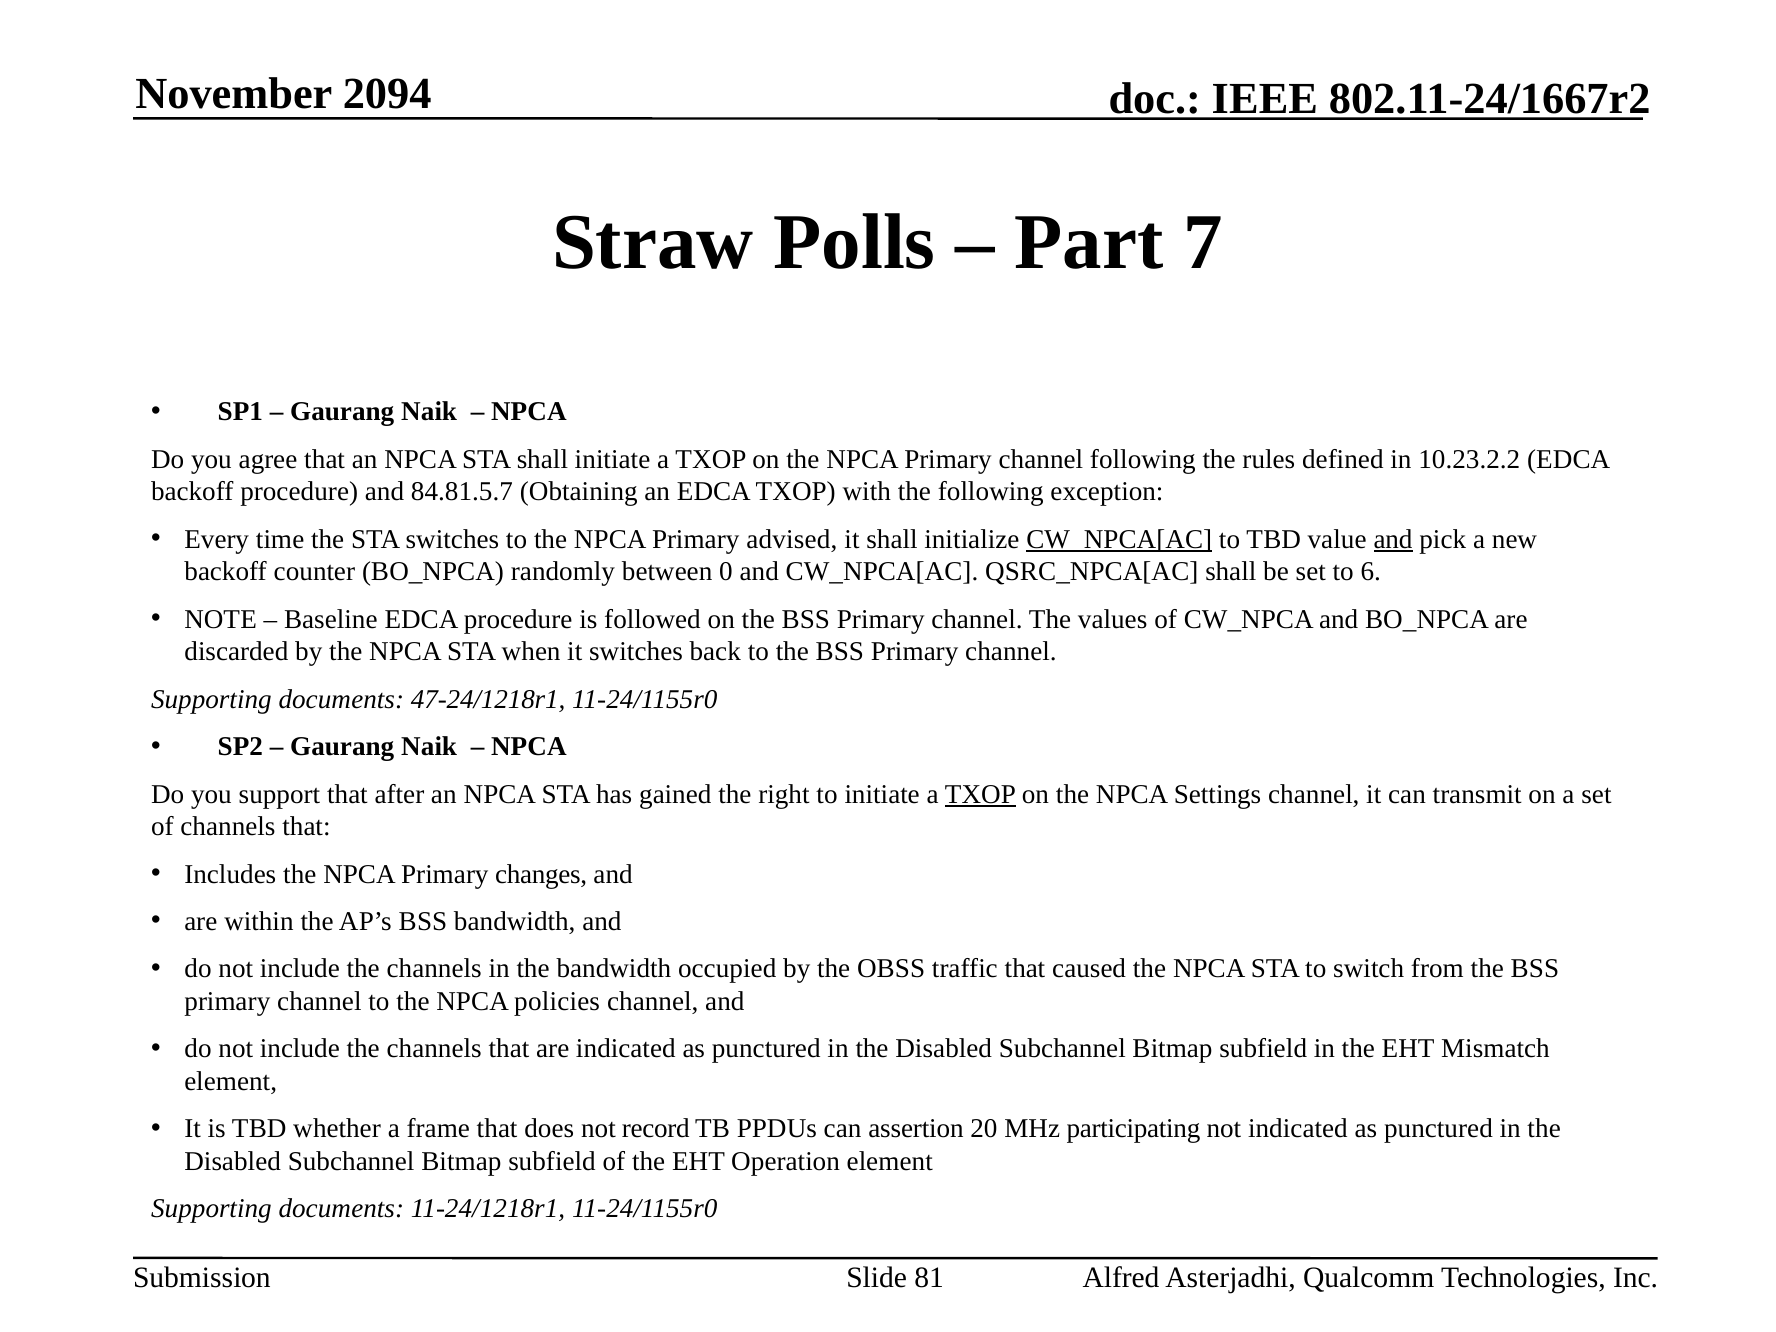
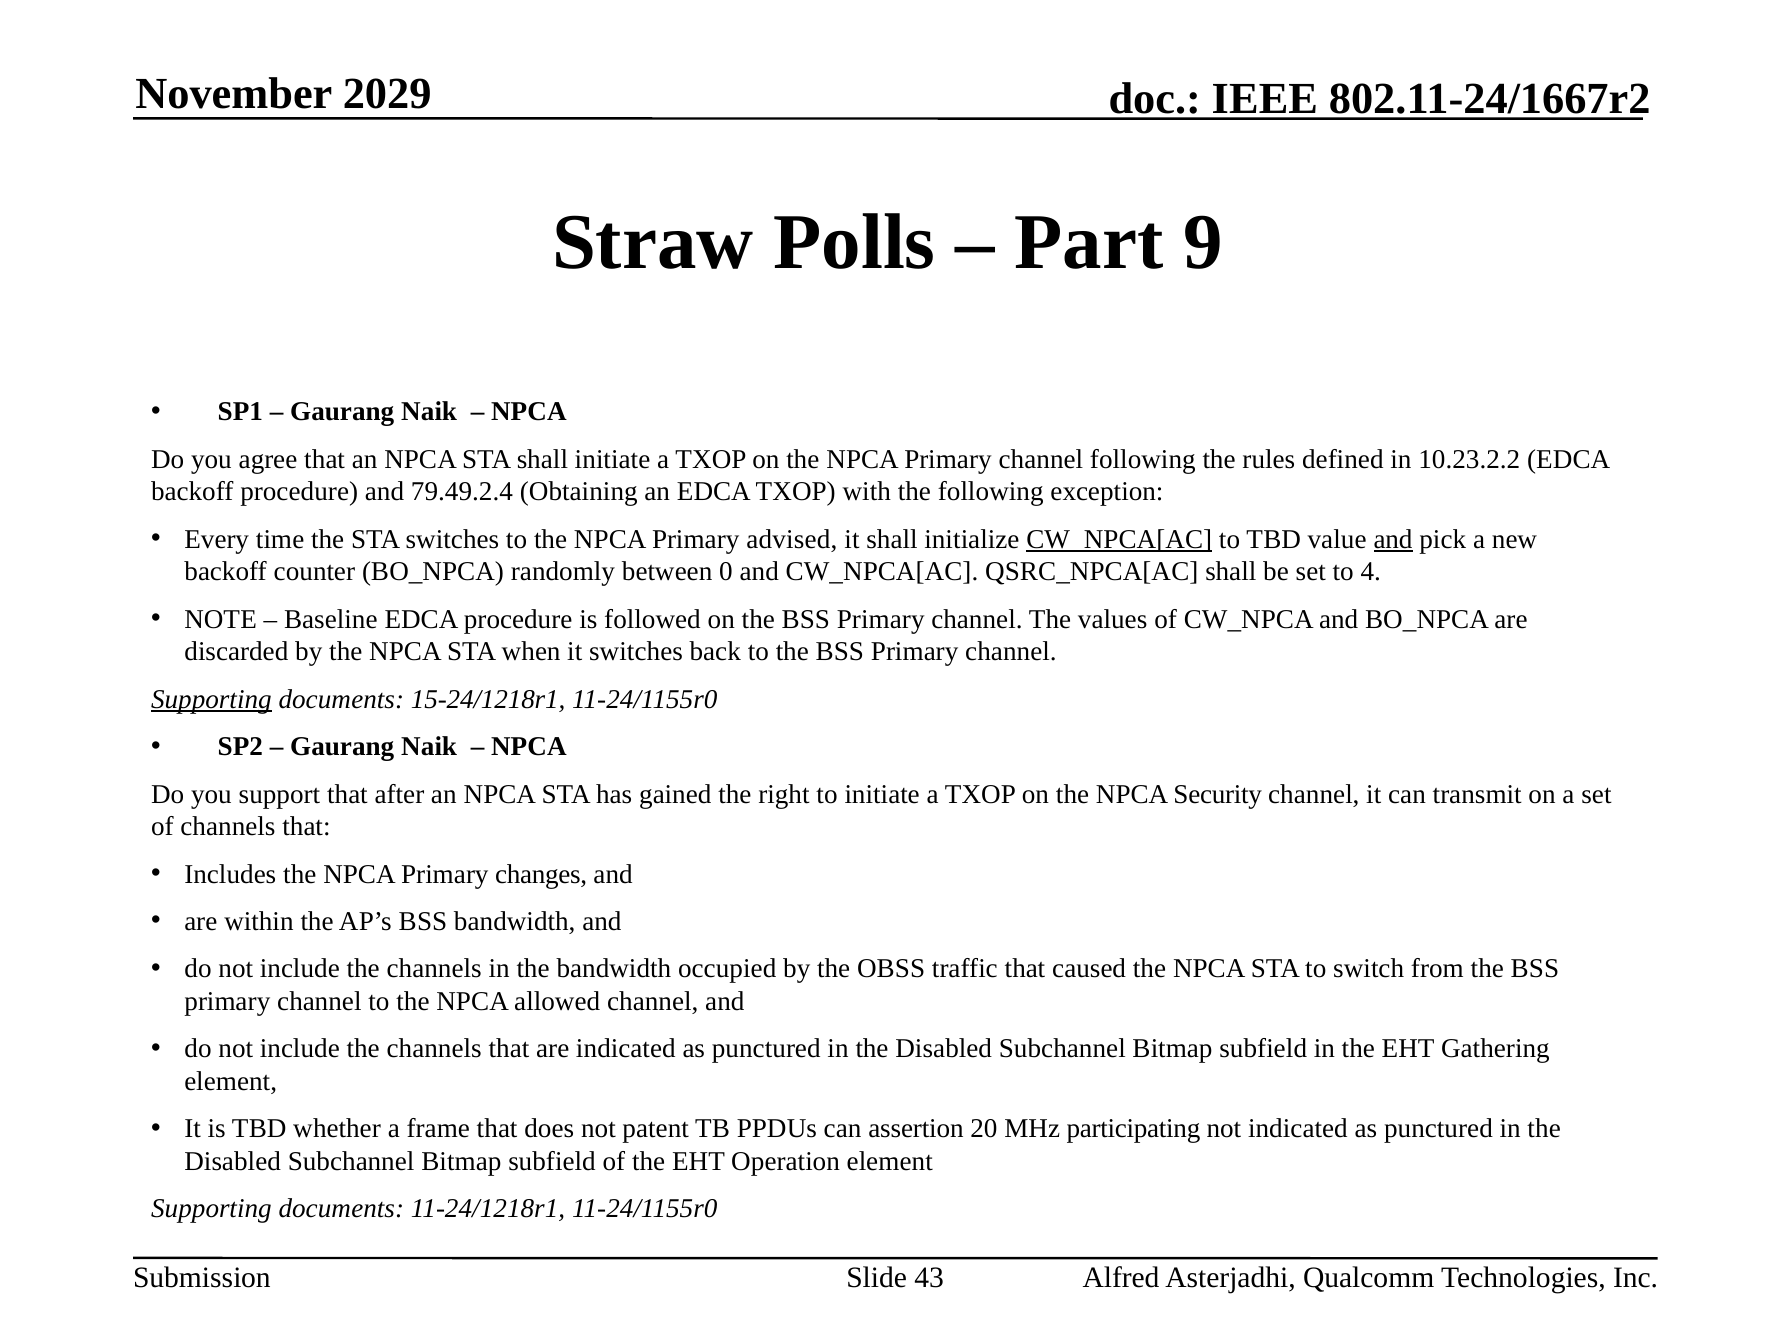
2094: 2094 -> 2029
7: 7 -> 9
84.81.5.7: 84.81.5.7 -> 79.49.2.4
6: 6 -> 4
Supporting at (211, 699) underline: none -> present
47-24/1218r1: 47-24/1218r1 -> 15-24/1218r1
TXOP at (980, 794) underline: present -> none
Settings: Settings -> Security
policies: policies -> allowed
Mismatch: Mismatch -> Gathering
record: record -> patent
81: 81 -> 43
